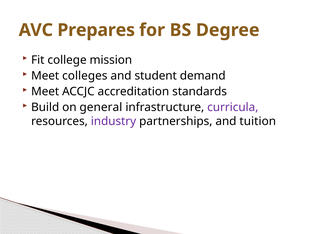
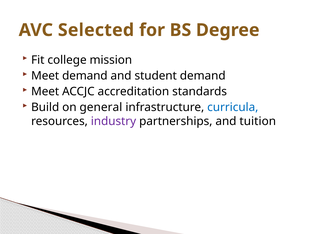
Prepares: Prepares -> Selected
Meet colleges: colleges -> demand
curricula colour: purple -> blue
